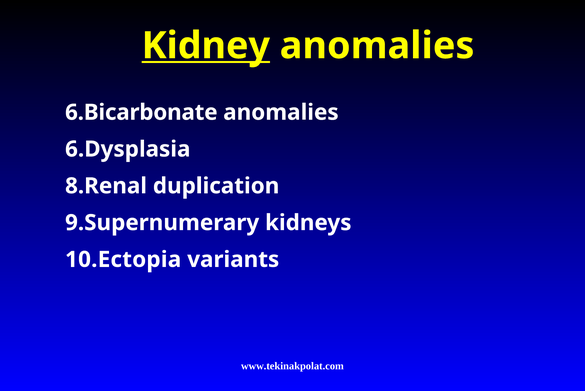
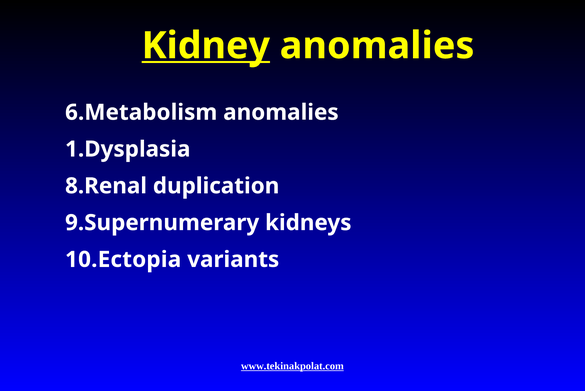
6.Bicarbonate: 6.Bicarbonate -> 6.Metabolism
6.Dysplasia: 6.Dysplasia -> 1.Dysplasia
www.tekinakpolat.com underline: none -> present
